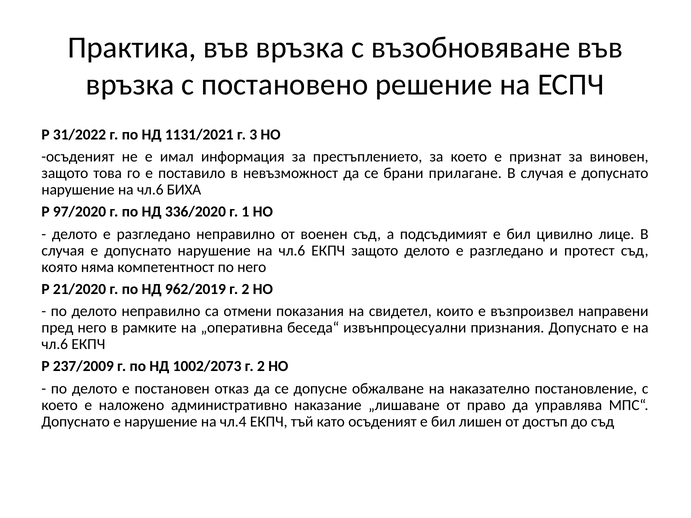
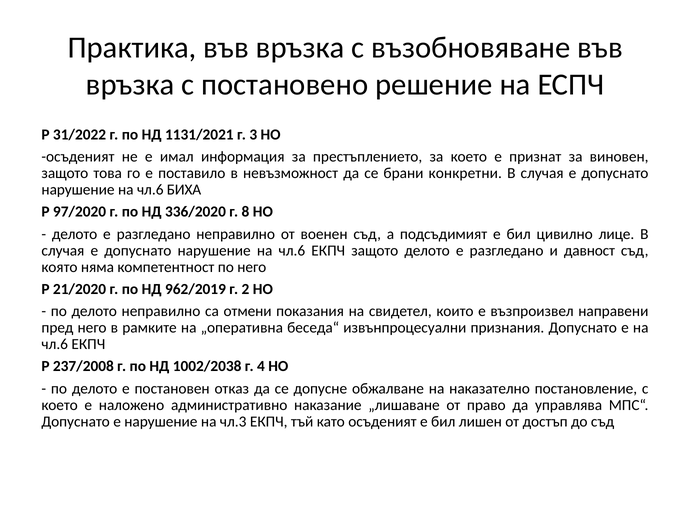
прилагане: прилагане -> конкретни
1: 1 -> 8
протест: протест -> давност
237/2009: 237/2009 -> 237/2008
1002/2073: 1002/2073 -> 1002/2038
2 at (261, 367): 2 -> 4
чл.4: чл.4 -> чл.3
